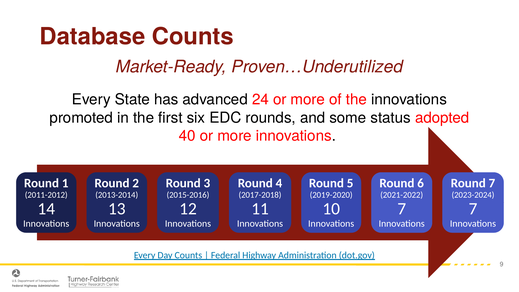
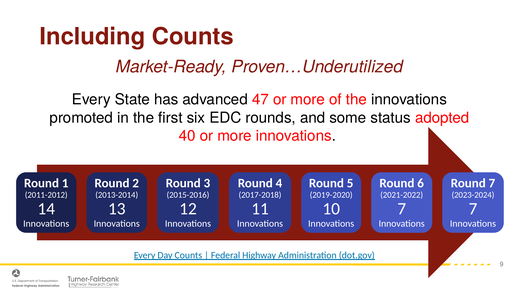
Database: Database -> Including
24: 24 -> 47
